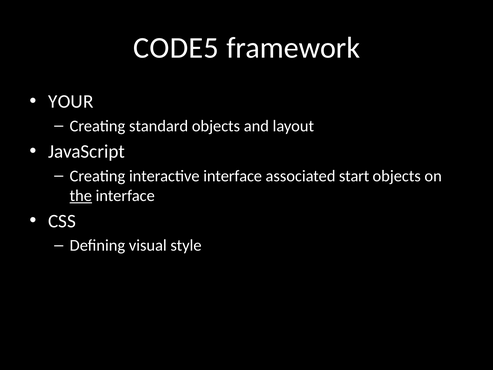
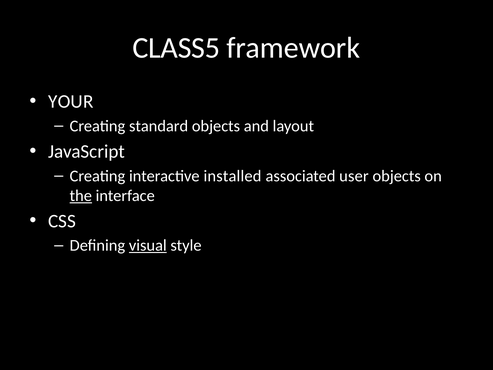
CODE5: CODE5 -> CLASS5
interactive interface: interface -> installed
start: start -> user
visual underline: none -> present
